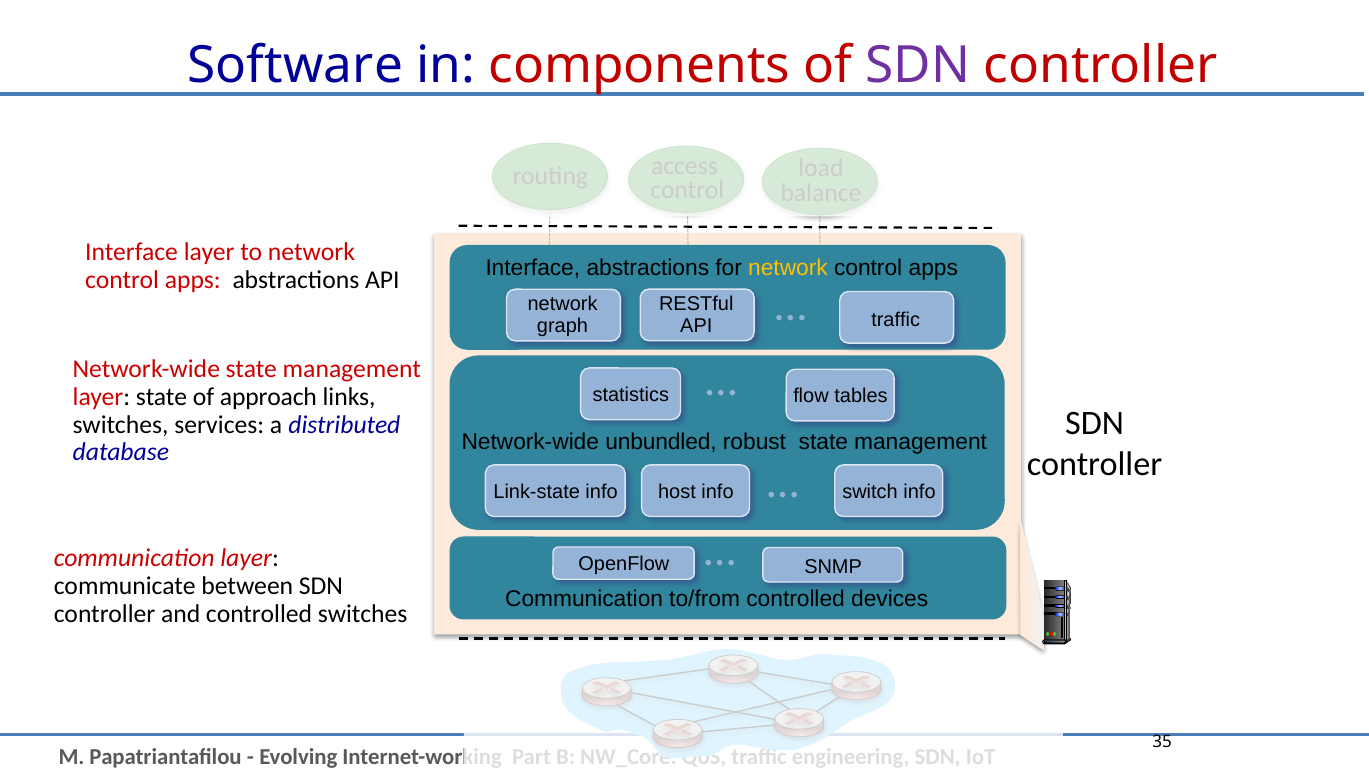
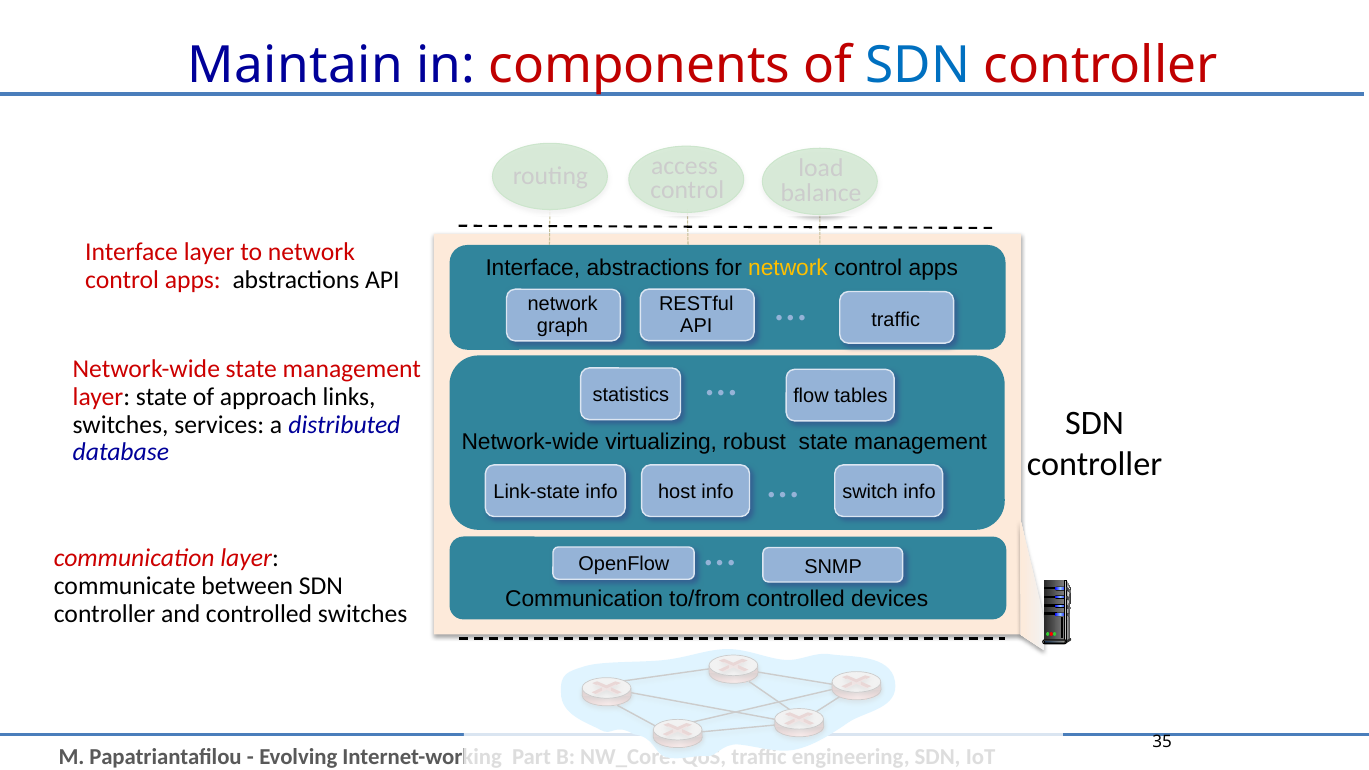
Software: Software -> Maintain
SDN at (918, 66) colour: purple -> blue
unbundled: unbundled -> virtualizing
